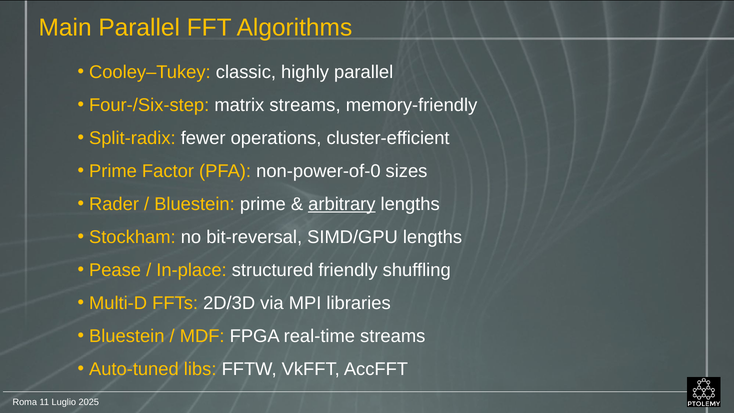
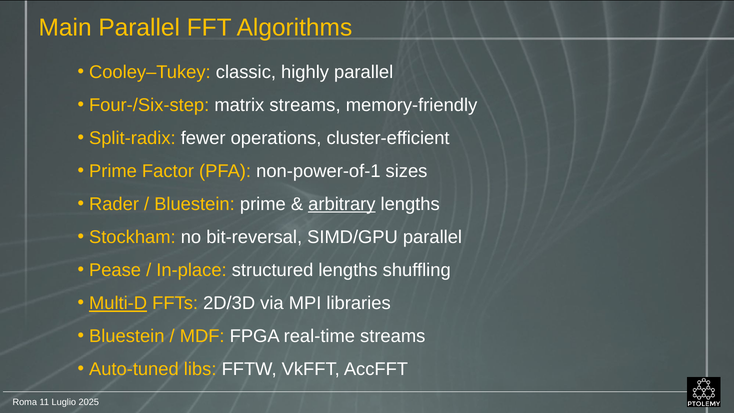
non-power-of-0: non-power-of-0 -> non-power-of-1
SIMD/GPU lengths: lengths -> parallel
structured friendly: friendly -> lengths
Multi-D underline: none -> present
